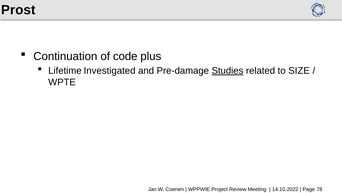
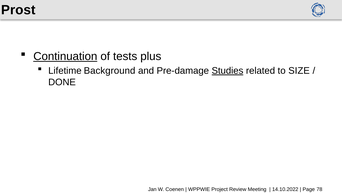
Continuation underline: none -> present
code: code -> tests
Investigated: Investigated -> Background
WPTE: WPTE -> DONE
